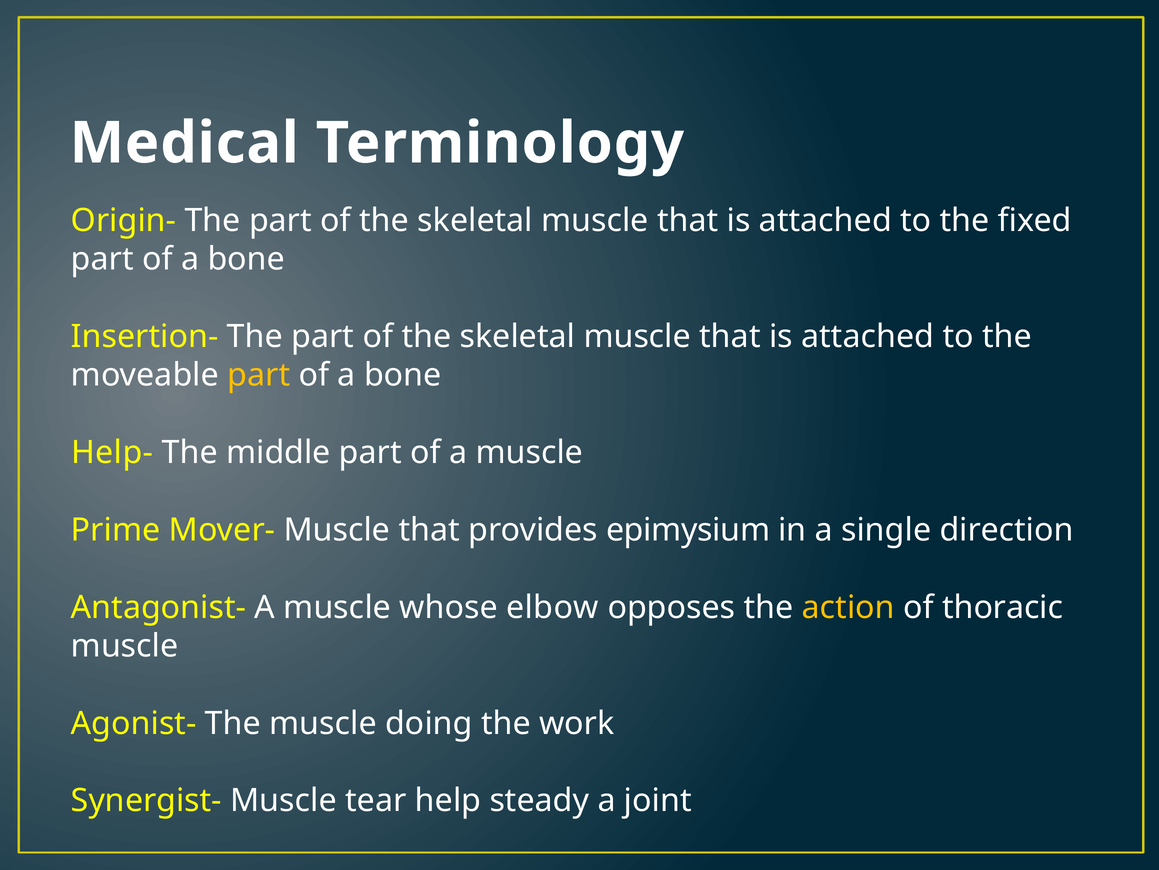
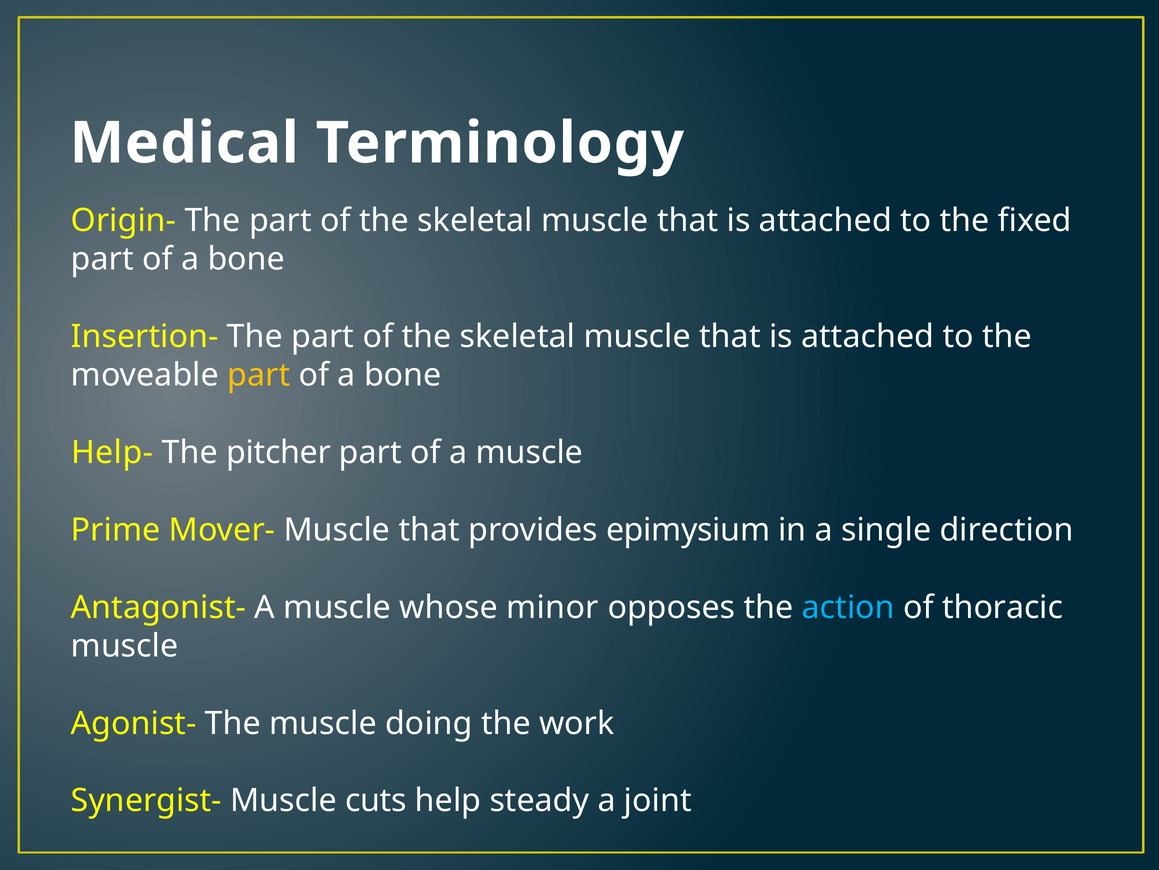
middle: middle -> pitcher
elbow: elbow -> minor
action colour: yellow -> light blue
tear: tear -> cuts
